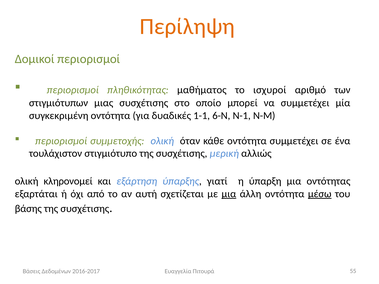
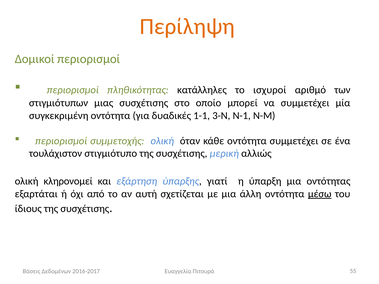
μαθήματος: μαθήματος -> κατάλληλες
6-Ν: 6-Ν -> 3-Ν
μια at (229, 194) underline: present -> none
βάσης: βάσης -> ίδιους
